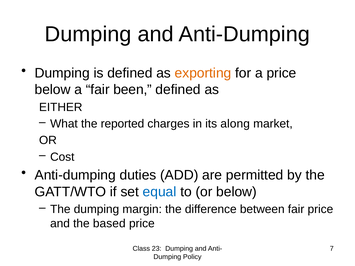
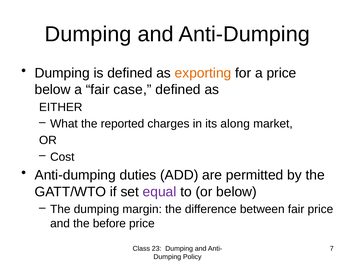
been: been -> case
equal colour: blue -> purple
based: based -> before
